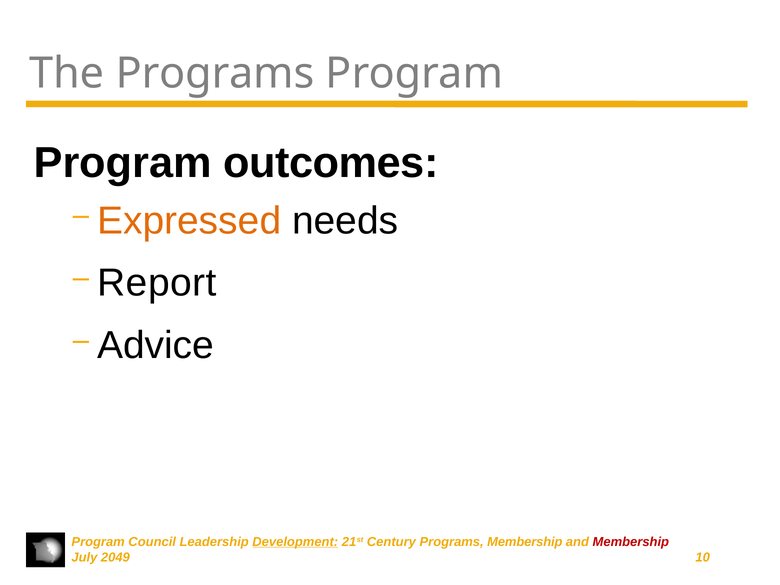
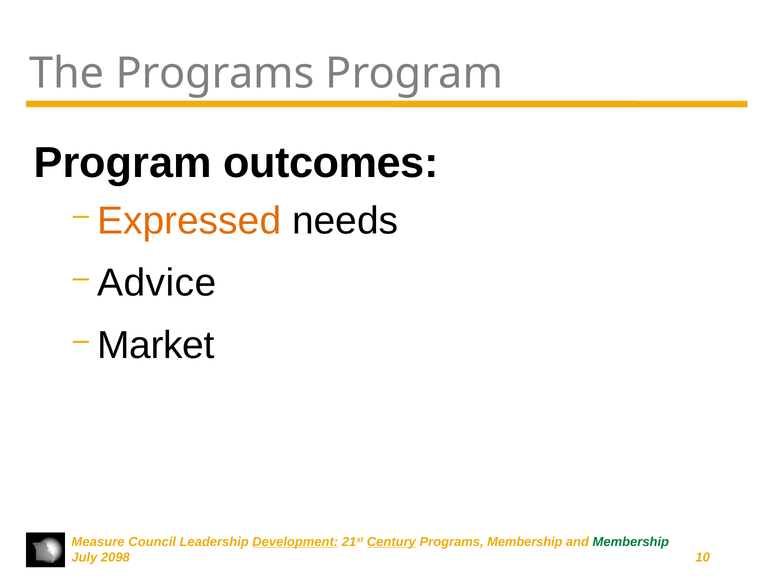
Report: Report -> Advice
Advice: Advice -> Market
Program at (98, 542): Program -> Measure
Century underline: none -> present
Membership at (631, 542) colour: red -> green
2049: 2049 -> 2098
